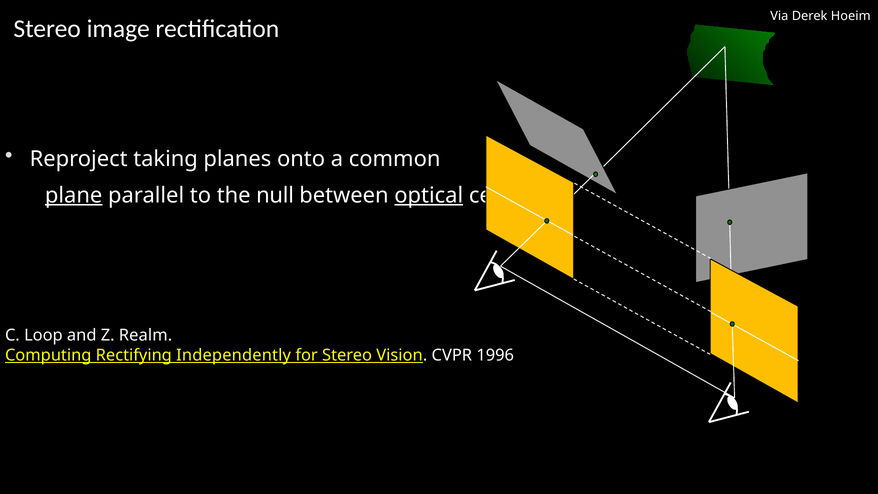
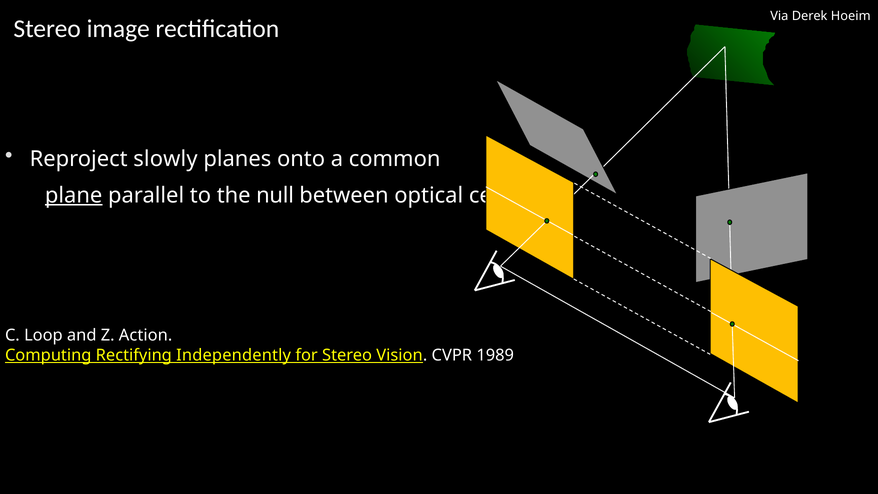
taking: taking -> slowly
optical underline: present -> none
Realm: Realm -> Action
1996: 1996 -> 1989
